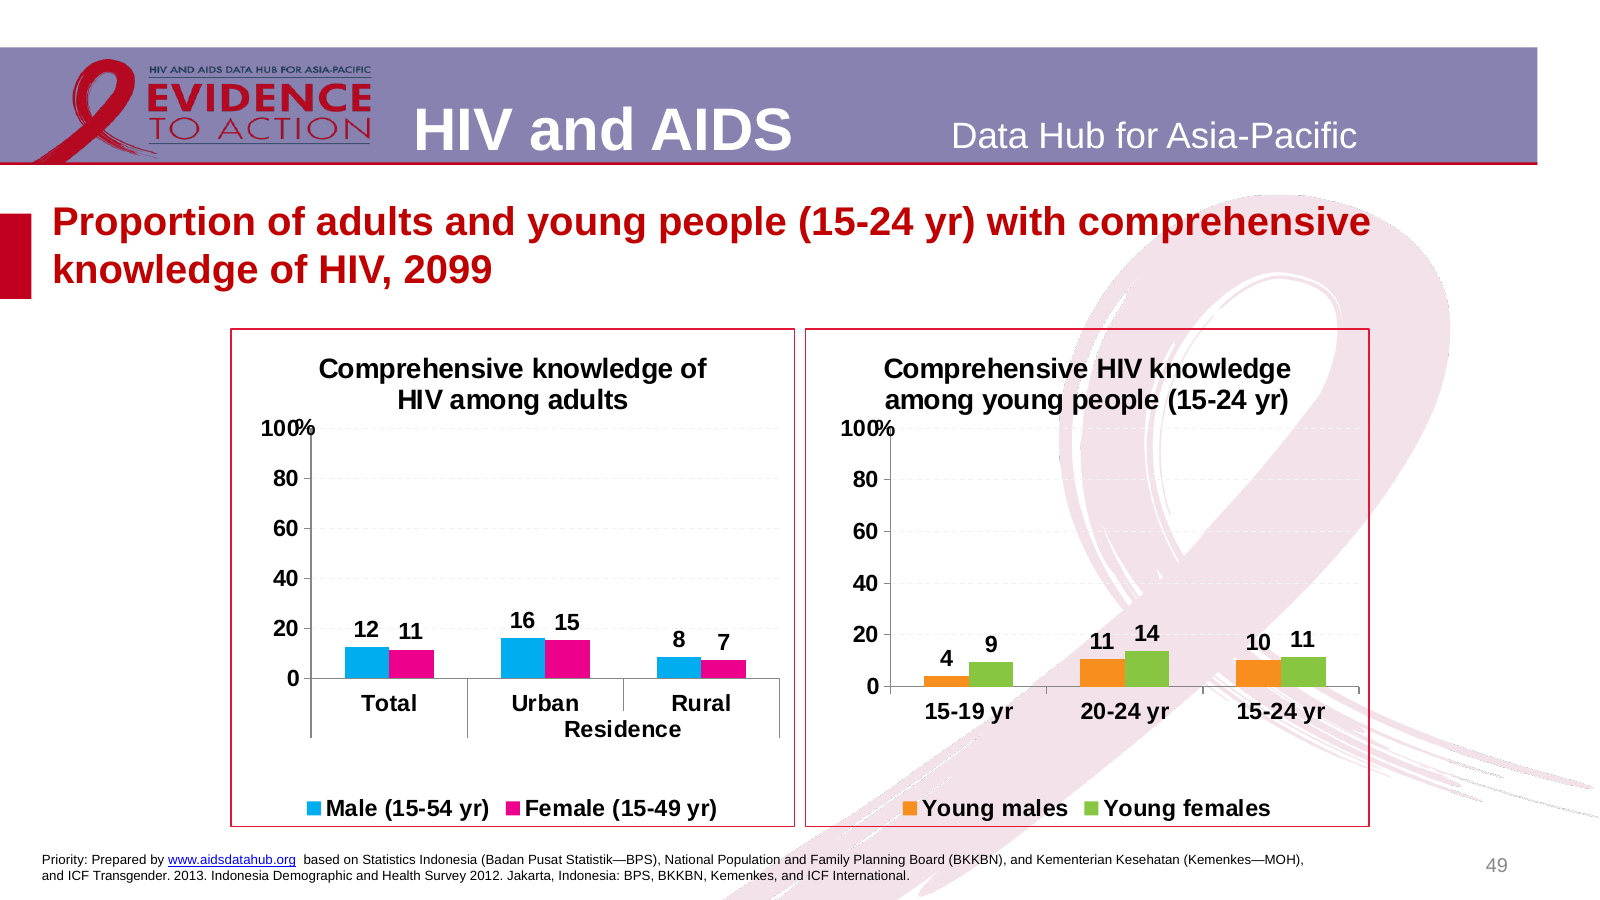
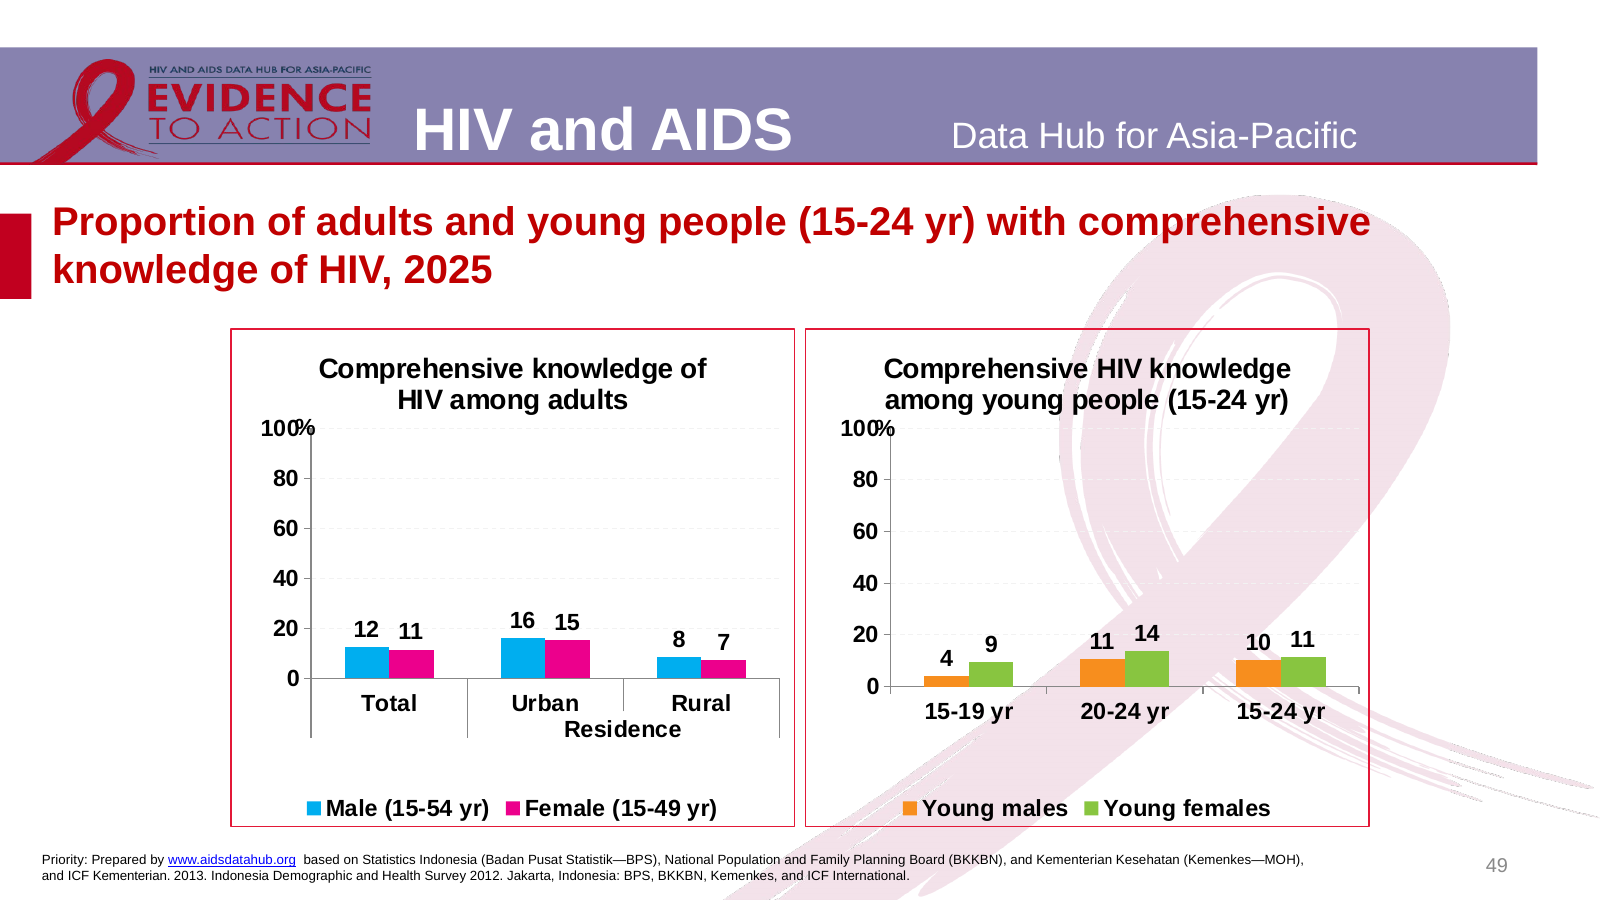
2099: 2099 -> 2025
ICF Transgender: Transgender -> Kementerian
